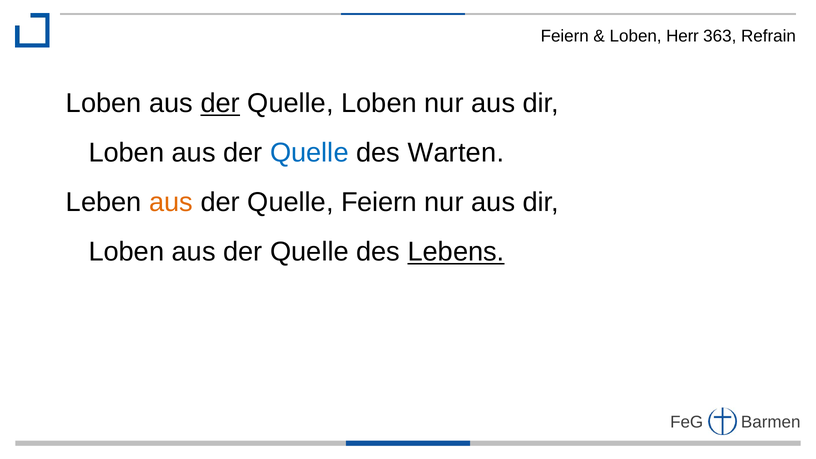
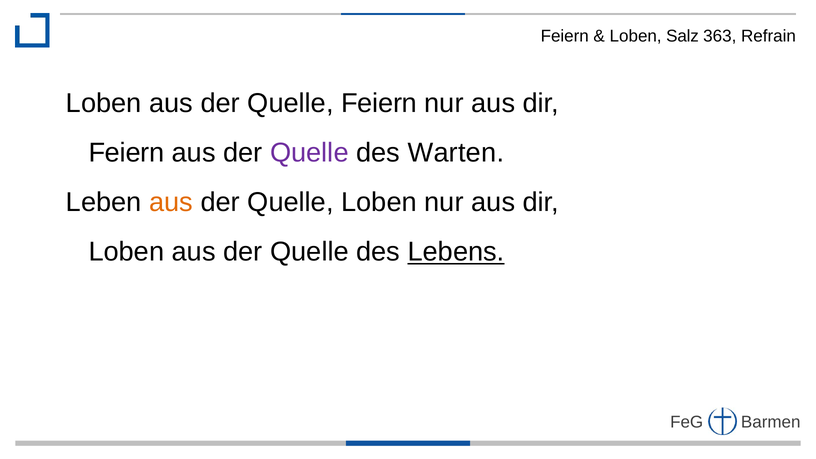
Herr: Herr -> Salz
der at (220, 103) underline: present -> none
Quelle Loben: Loben -> Feiern
Loben at (126, 153): Loben -> Feiern
Quelle at (309, 153) colour: blue -> purple
Quelle Feiern: Feiern -> Loben
